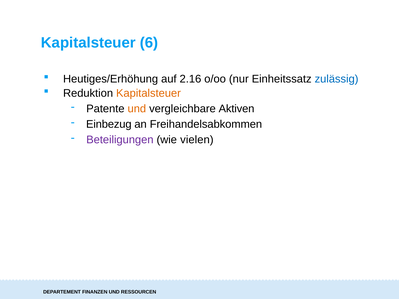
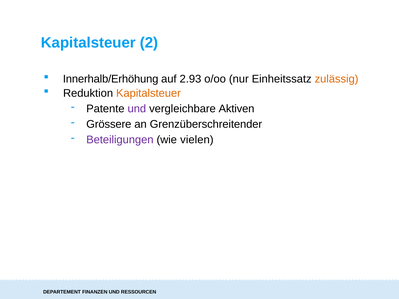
6: 6 -> 2
Heutiges/Erhöhung: Heutiges/Erhöhung -> Innerhalb/Erhöhung
2.16: 2.16 -> 2.93
zulässig colour: blue -> orange
und at (137, 109) colour: orange -> purple
Einbezug: Einbezug -> Grössere
Freihandelsabkommen: Freihandelsabkommen -> Grenzüberschreitender
